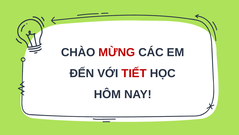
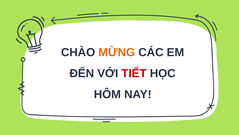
MỪNG colour: red -> orange
